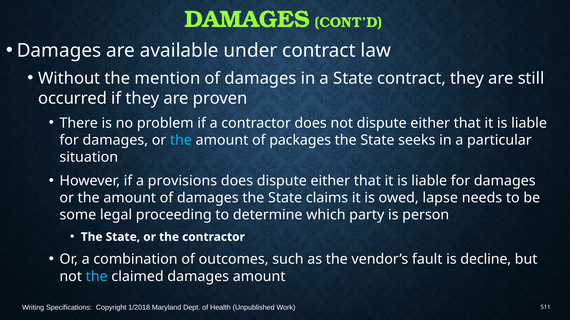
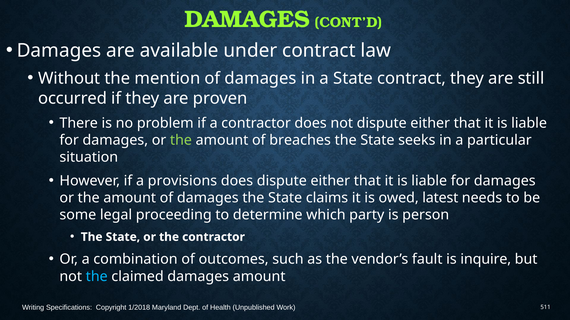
the at (181, 140) colour: light blue -> light green
packages: packages -> breaches
lapse: lapse -> latest
decline: decline -> inquire
